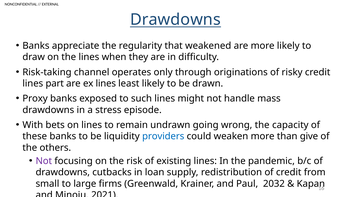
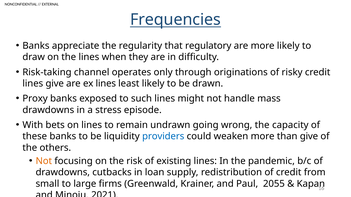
Drawdowns at (175, 20): Drawdowns -> Frequencies
weakened: weakened -> regulatory
lines part: part -> give
Not at (44, 161) colour: purple -> orange
2032: 2032 -> 2055
